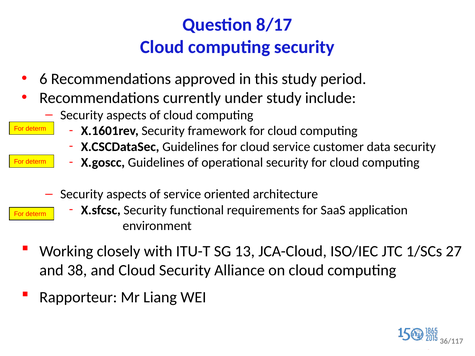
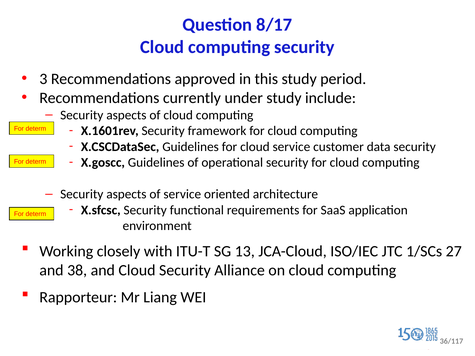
6: 6 -> 3
